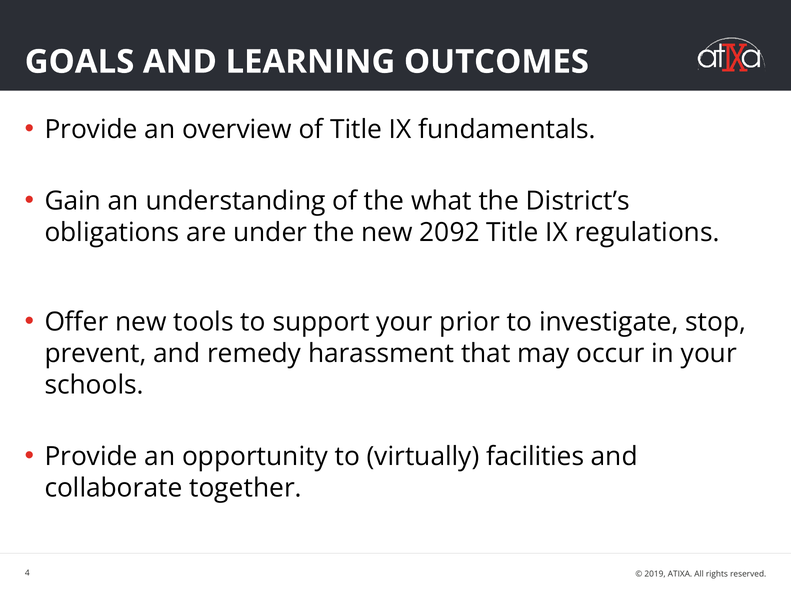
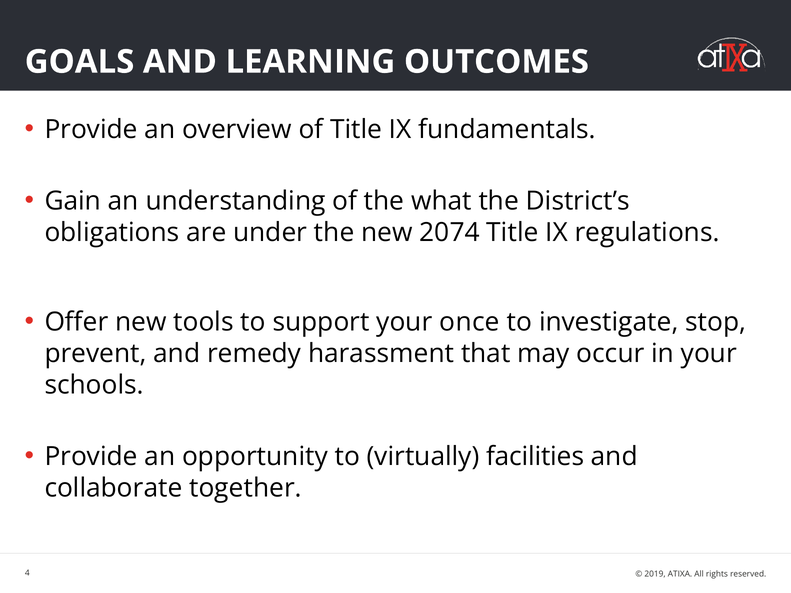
2092: 2092 -> 2074
prior: prior -> once
